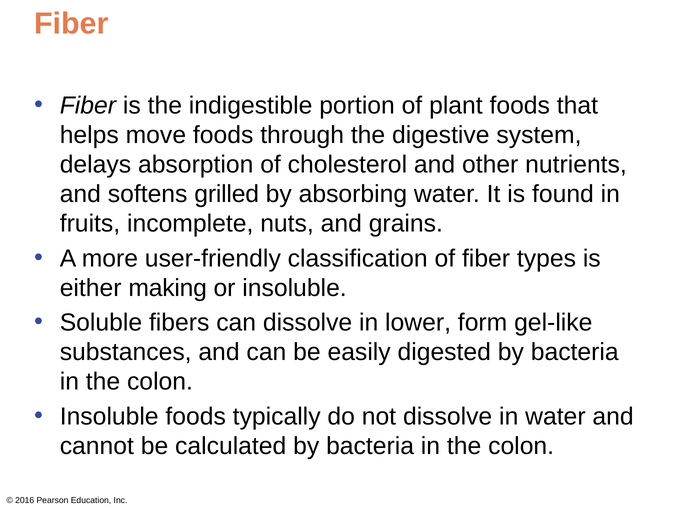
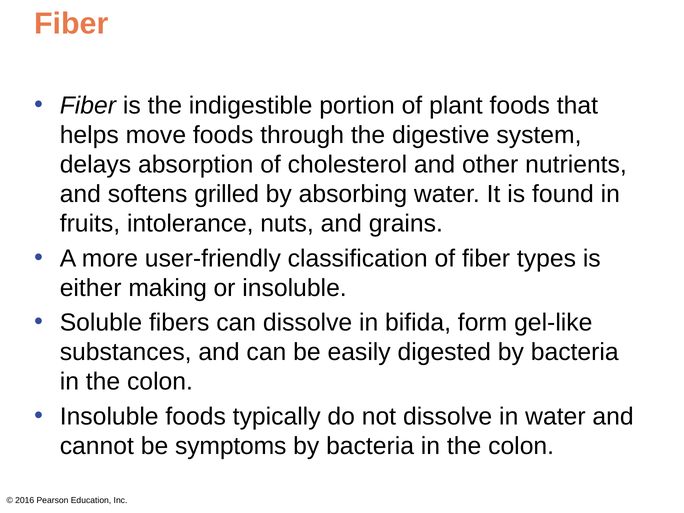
incomplete: incomplete -> intolerance
lower: lower -> bifida
calculated: calculated -> symptoms
